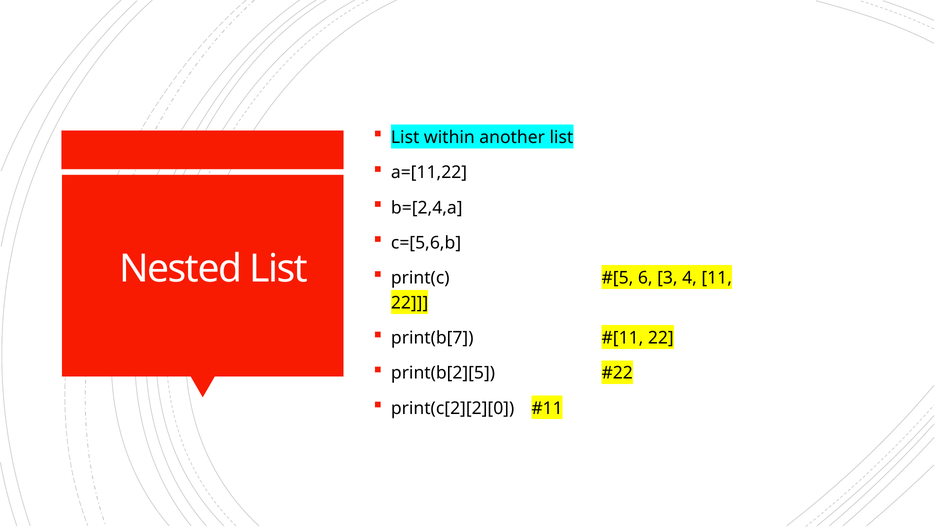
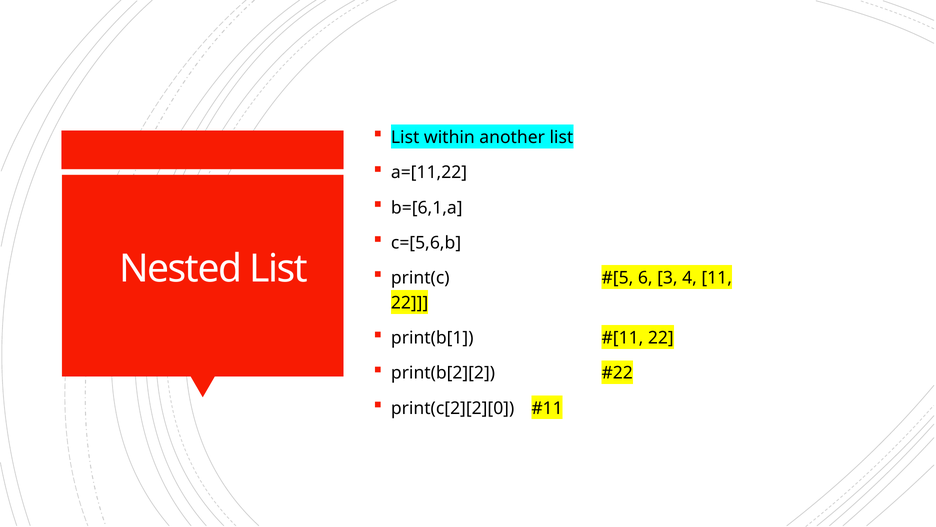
b=[2,4,a: b=[2,4,a -> b=[6,1,a
print(b[7: print(b[7 -> print(b[1
print(b[2][5: print(b[2][5 -> print(b[2][2
